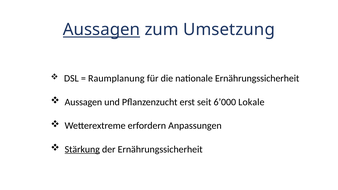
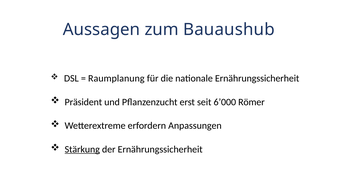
Aussagen at (102, 30) underline: present -> none
Umsetzung: Umsetzung -> Bauaushub
Aussagen at (83, 102): Aussagen -> Präsident
Lokale: Lokale -> Römer
